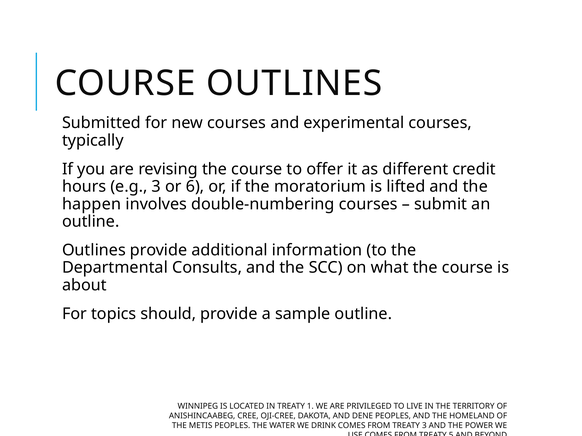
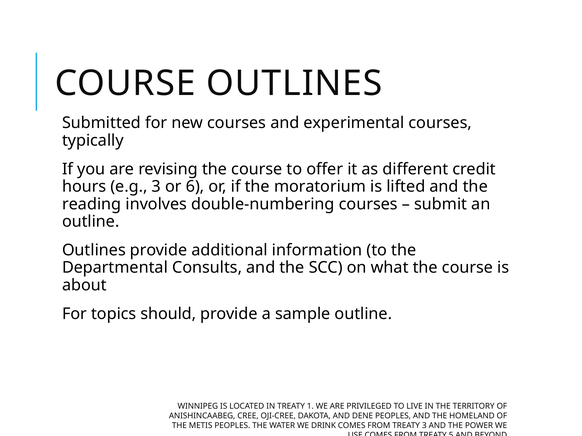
happen: happen -> reading
